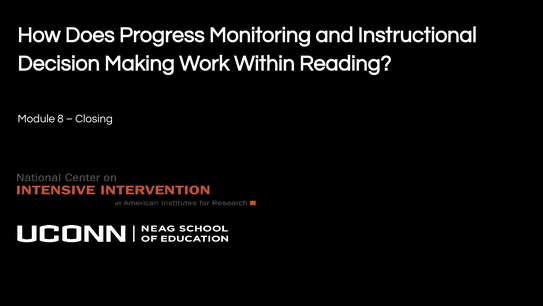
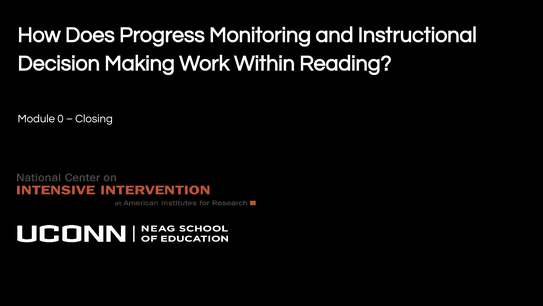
8: 8 -> 0
